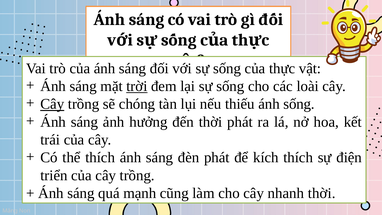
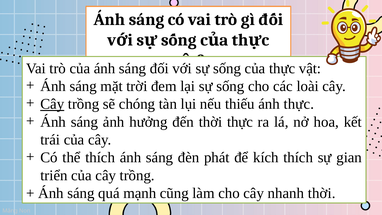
trời underline: present -> none
ánh sống: sống -> thực
thời phát: phát -> thực
điện: điện -> gian
